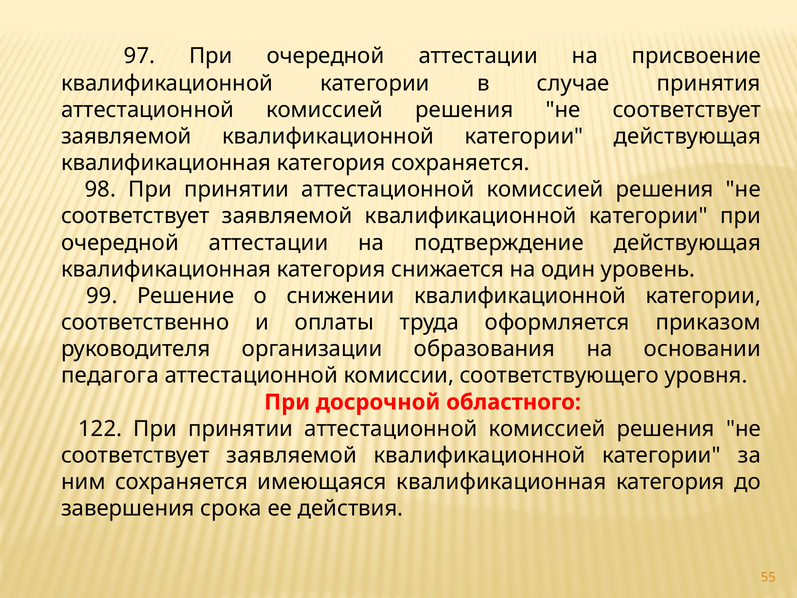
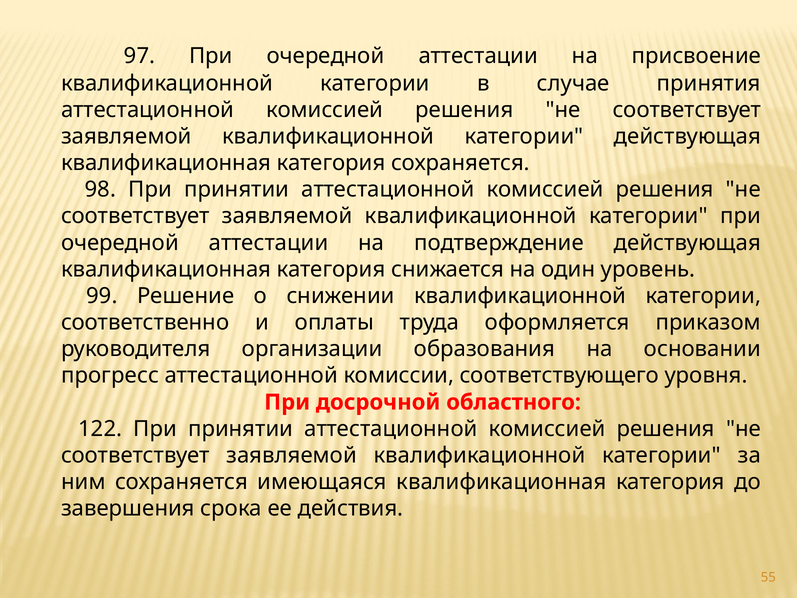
педагога: педагога -> прогресс
